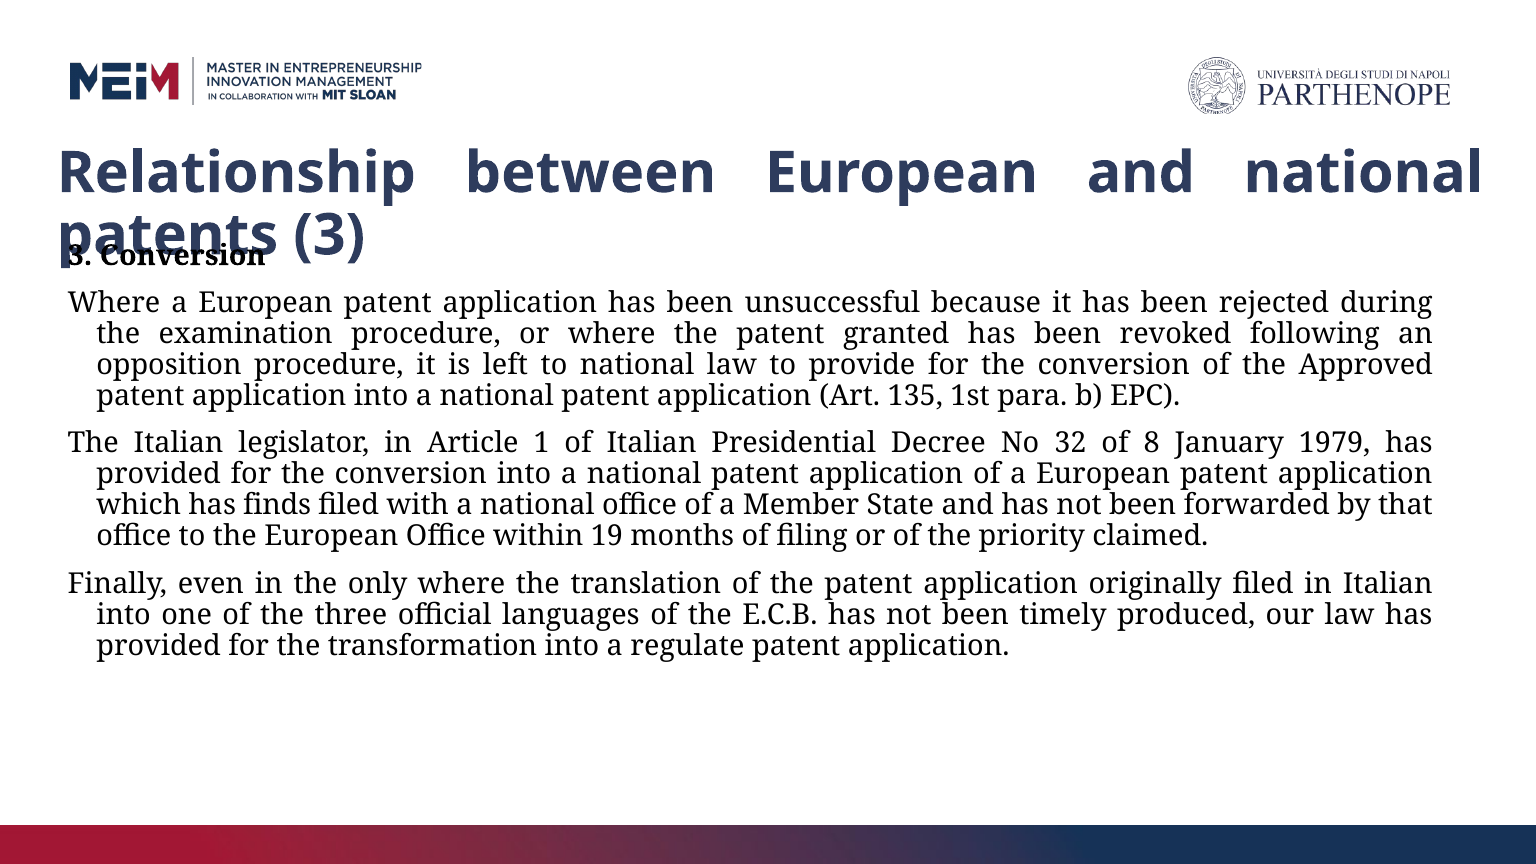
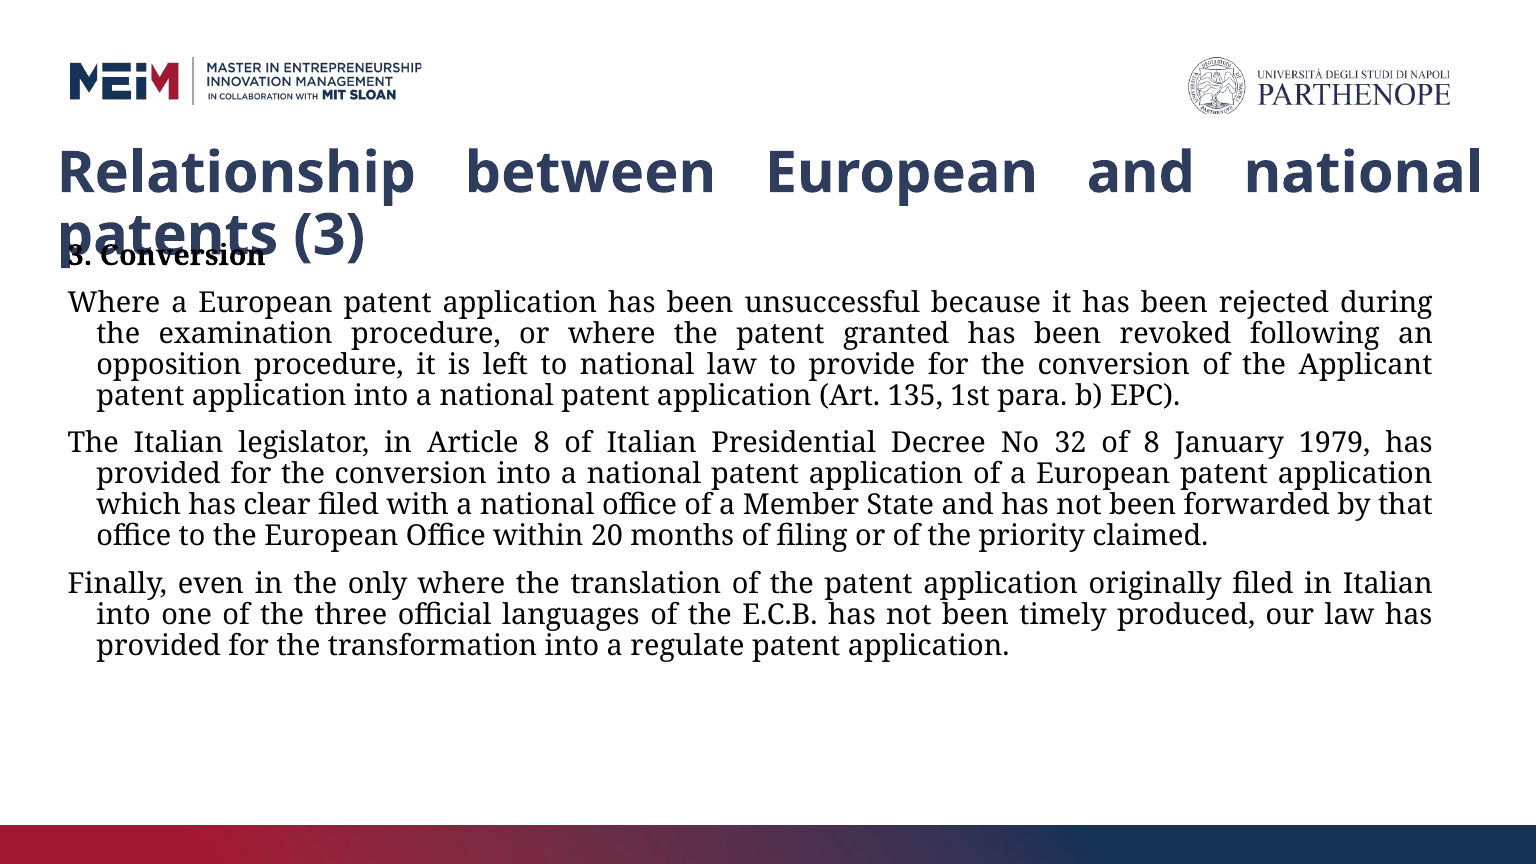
Approved: Approved -> Applicant
Article 1: 1 -> 8
finds: finds -> clear
19: 19 -> 20
